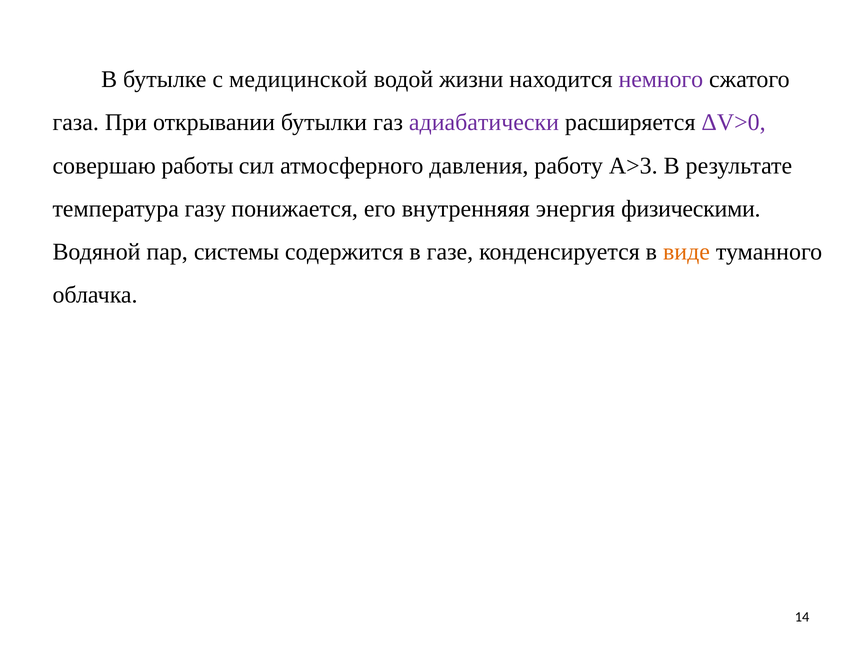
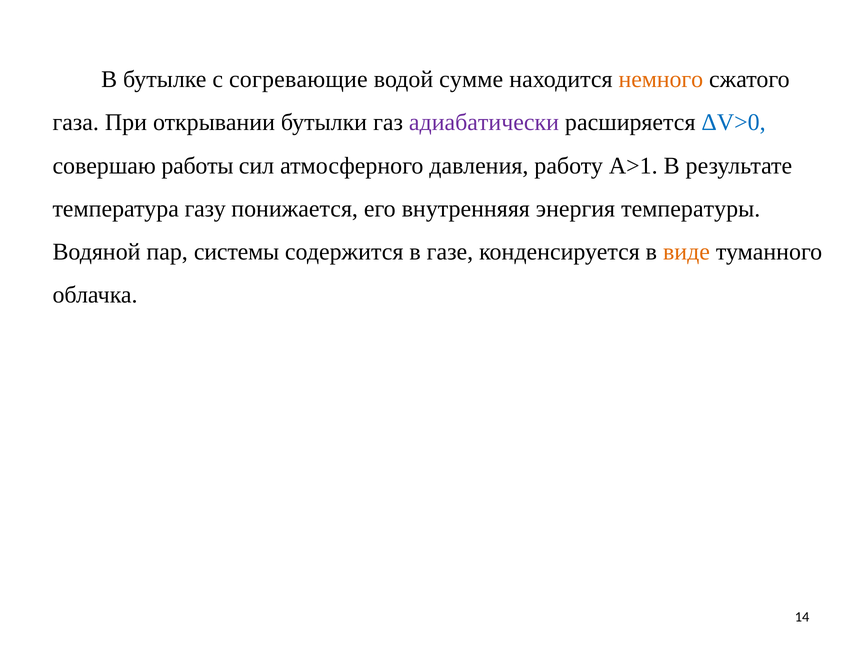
медицинской: медицинской -> согревающие
жизни: жизни -> сумме
немного colour: purple -> orange
ΔV>0 colour: purple -> blue
А>3: А>3 -> А>1
физическими: физическими -> температуры
